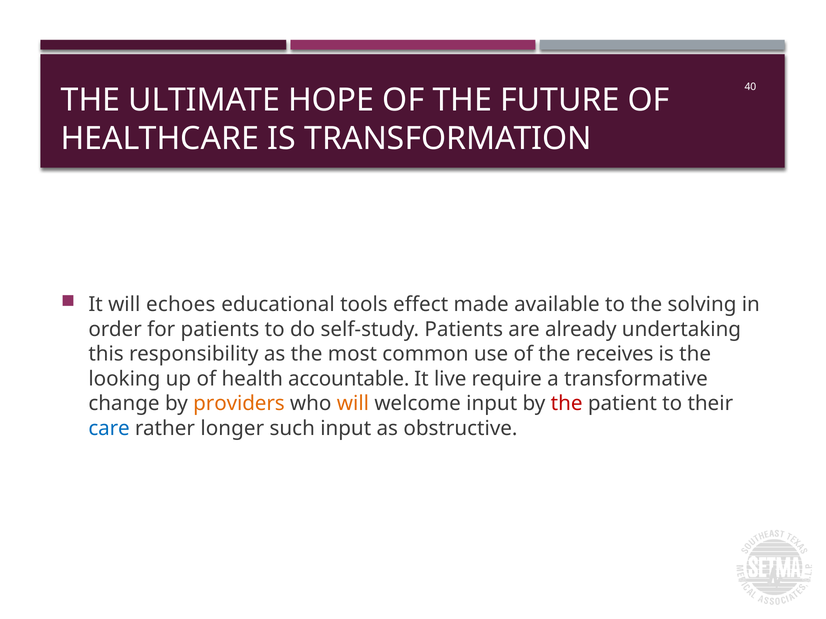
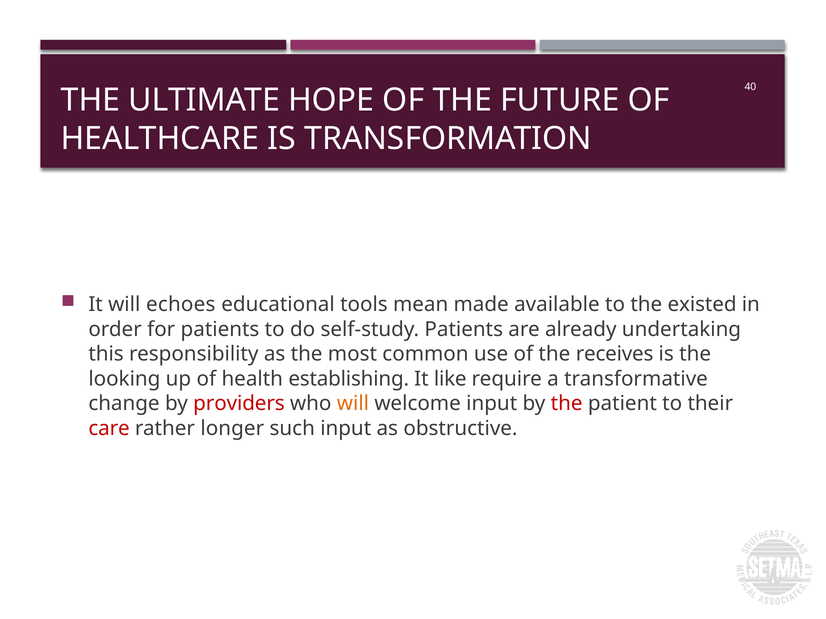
effect: effect -> mean
solving: solving -> existed
accountable: accountable -> establishing
live: live -> like
providers colour: orange -> red
care colour: blue -> red
